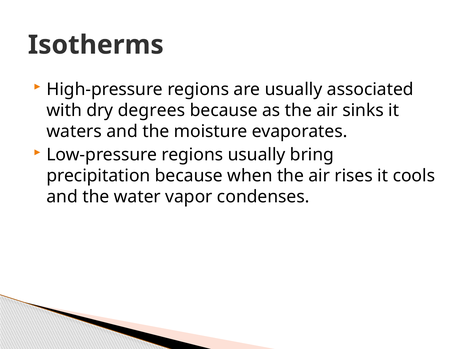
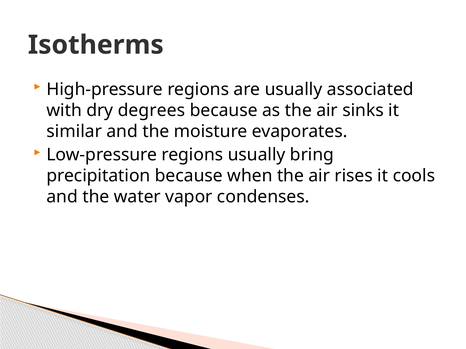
waters: waters -> similar
